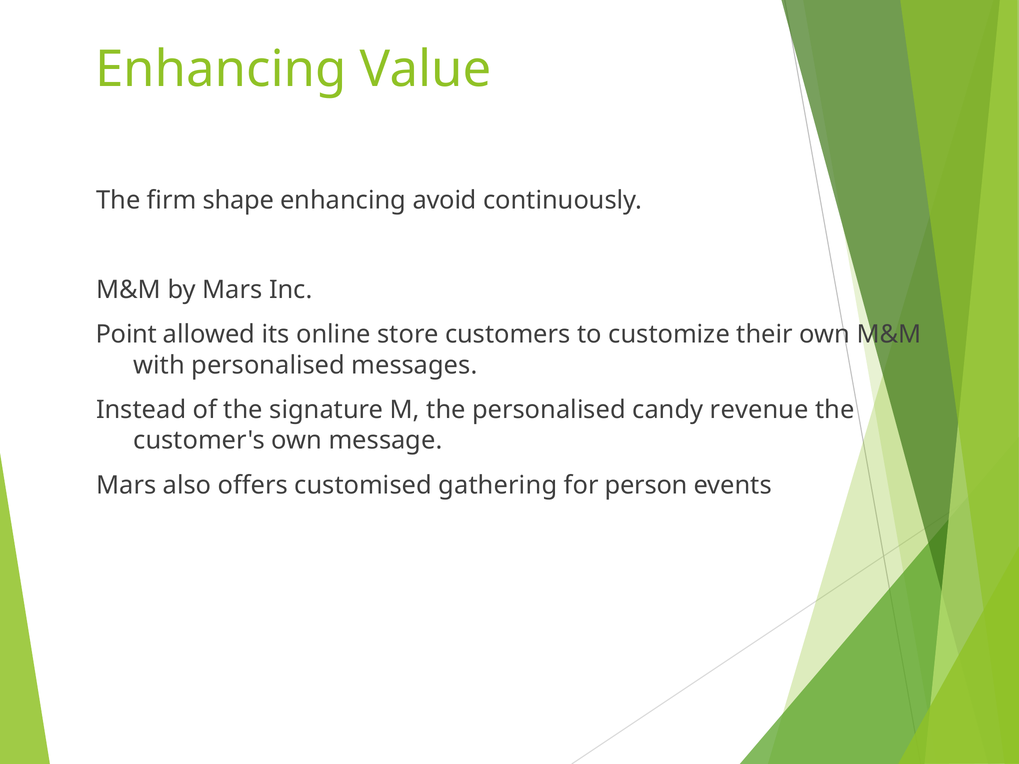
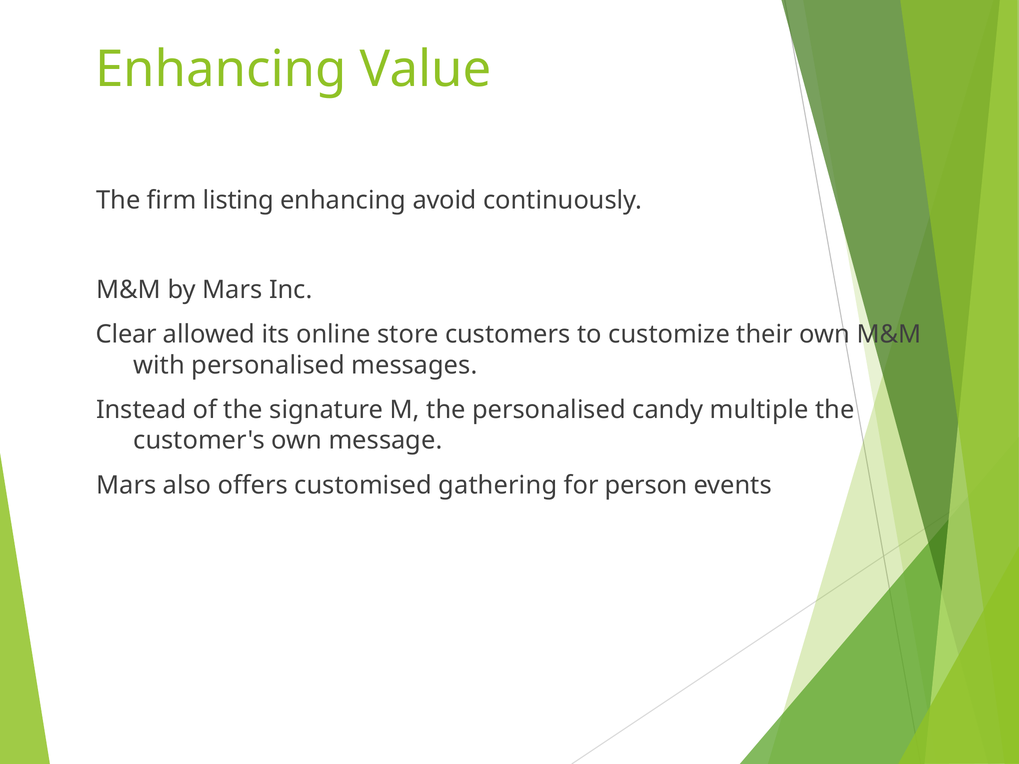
shape: shape -> listing
Point: Point -> Clear
revenue: revenue -> multiple
